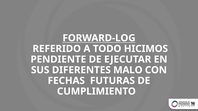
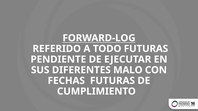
TODO HICIMOS: HICIMOS -> FUTURAS
